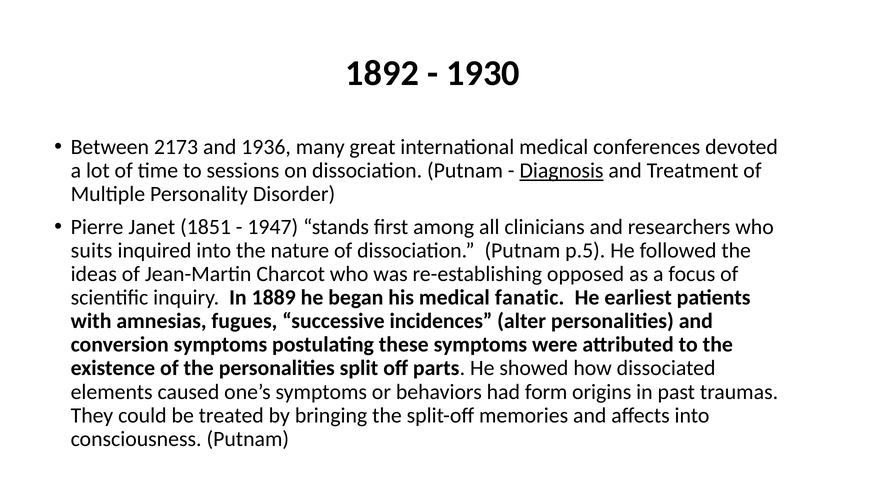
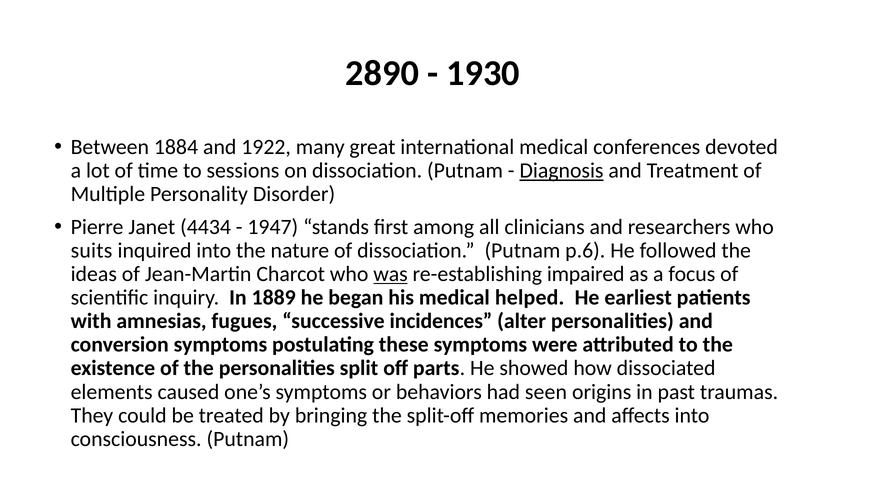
1892: 1892 -> 2890
2173: 2173 -> 1884
1936: 1936 -> 1922
1851: 1851 -> 4434
p.5: p.5 -> p.6
was underline: none -> present
opposed: opposed -> impaired
fanatic: fanatic -> helped
form: form -> seen
